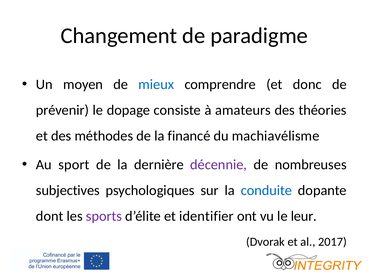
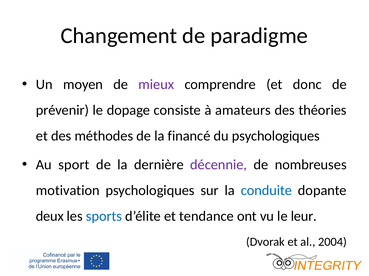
mieux colour: blue -> purple
du machiavélisme: machiavélisme -> psychologiques
subjectives: subjectives -> motivation
dont: dont -> deux
sports colour: purple -> blue
identifier: identifier -> tendance
2017: 2017 -> 2004
